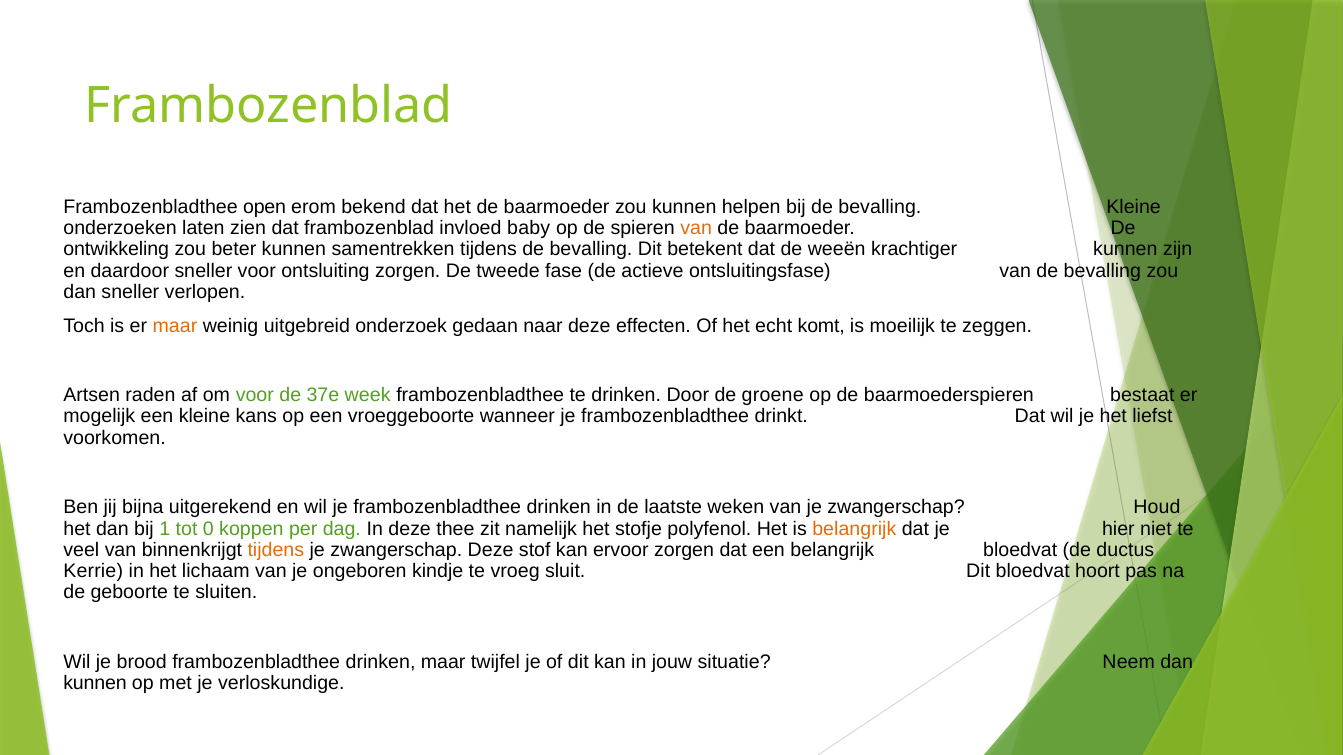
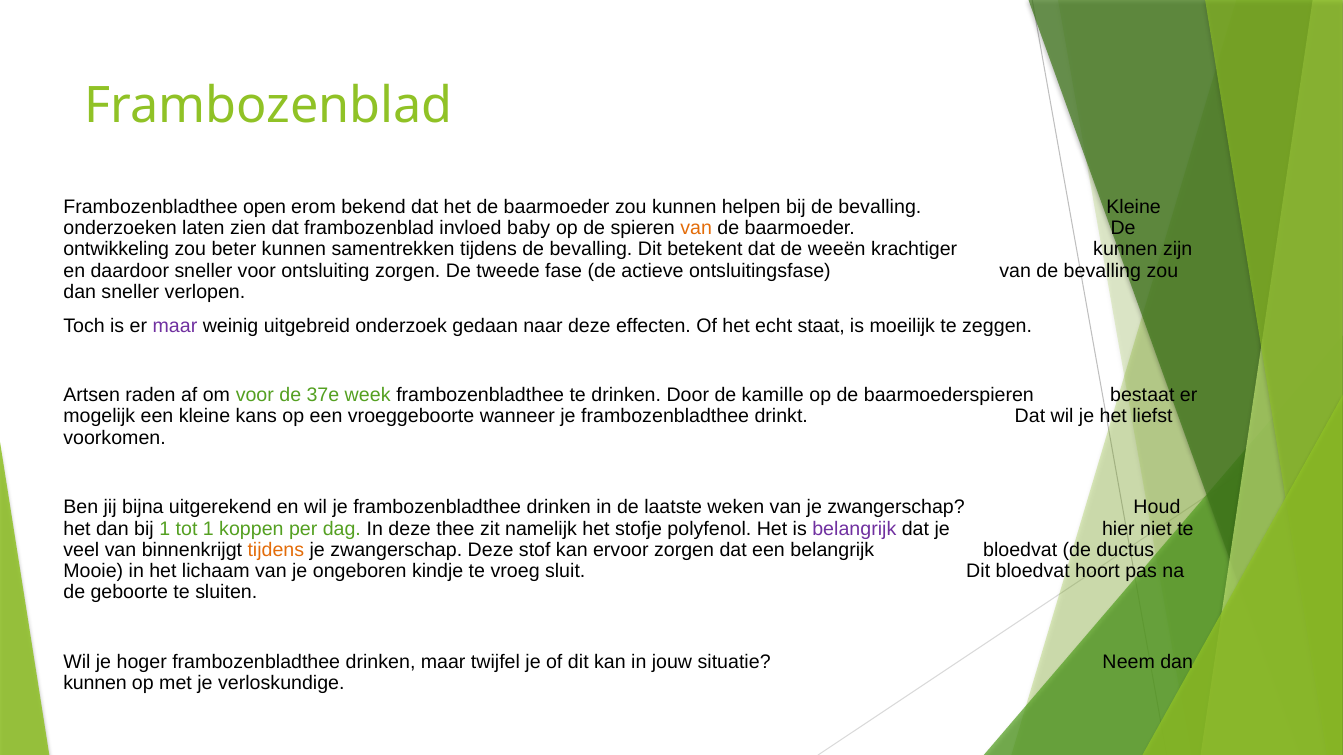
maar at (175, 326) colour: orange -> purple
komt: komt -> staat
groene: groene -> kamille
tot 0: 0 -> 1
belangrijk at (854, 529) colour: orange -> purple
Kerrie: Kerrie -> Mooie
brood: brood -> hoger
